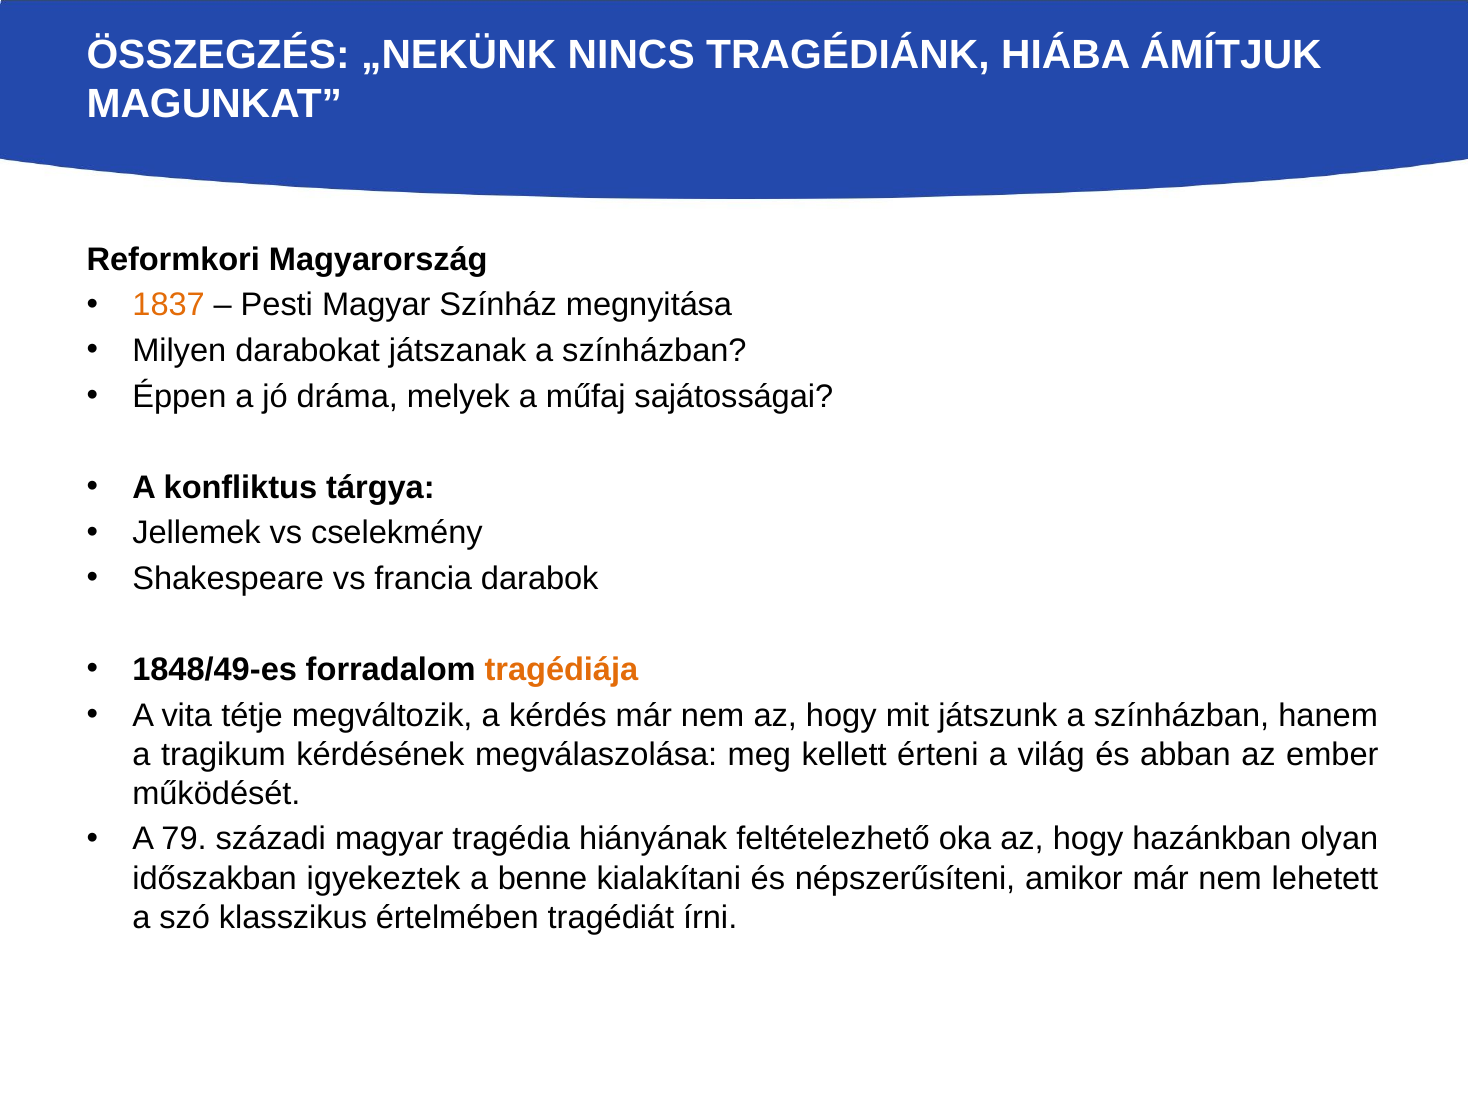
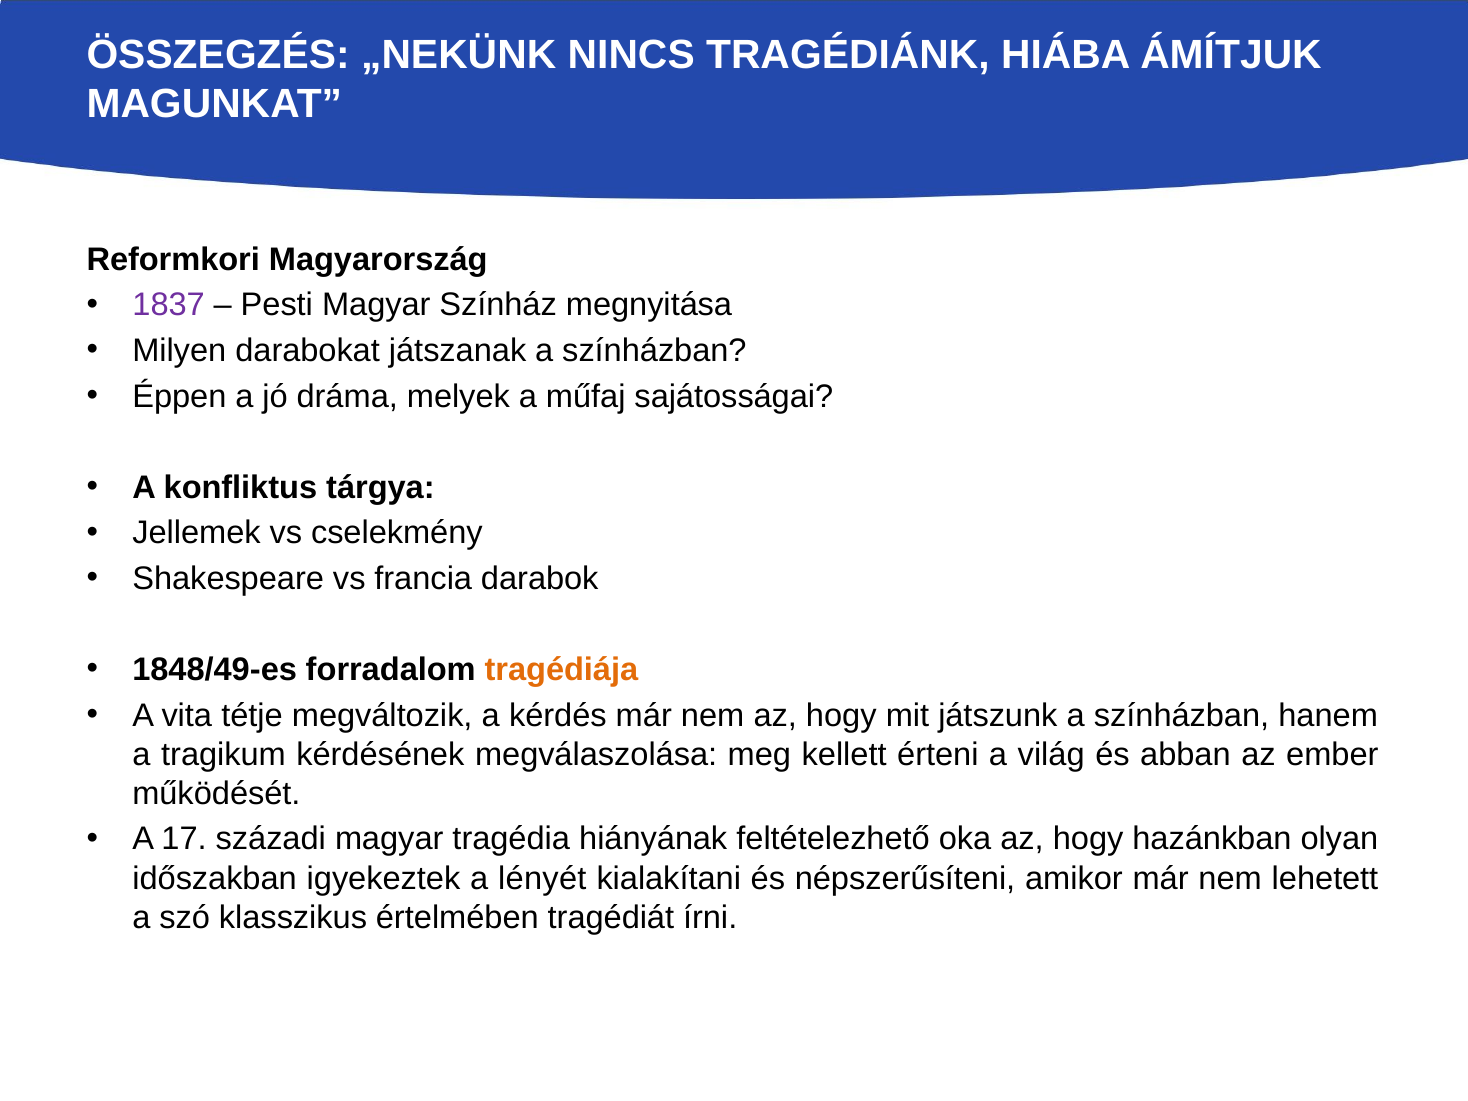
1837 colour: orange -> purple
79: 79 -> 17
benne: benne -> lényét
